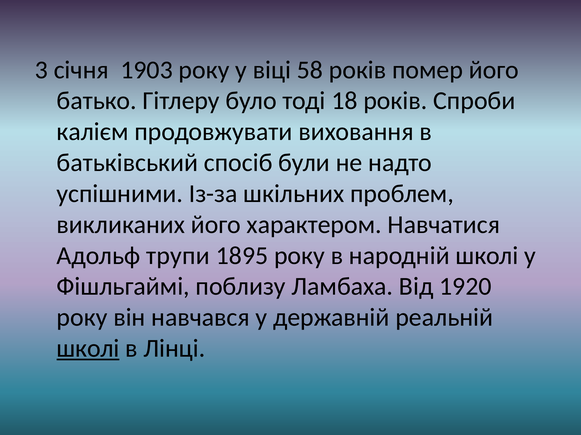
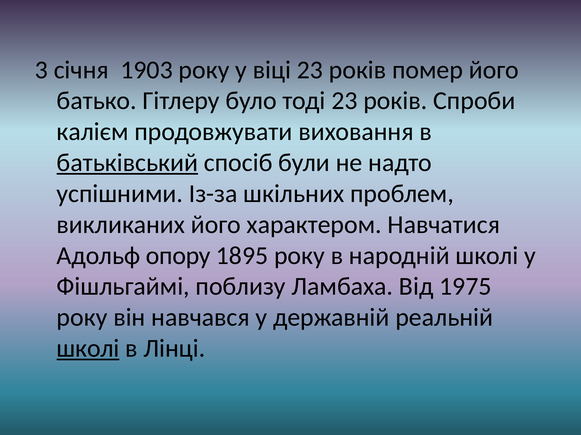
віці 58: 58 -> 23
тоді 18: 18 -> 23
батьківський underline: none -> present
трупи: трупи -> опору
1920: 1920 -> 1975
